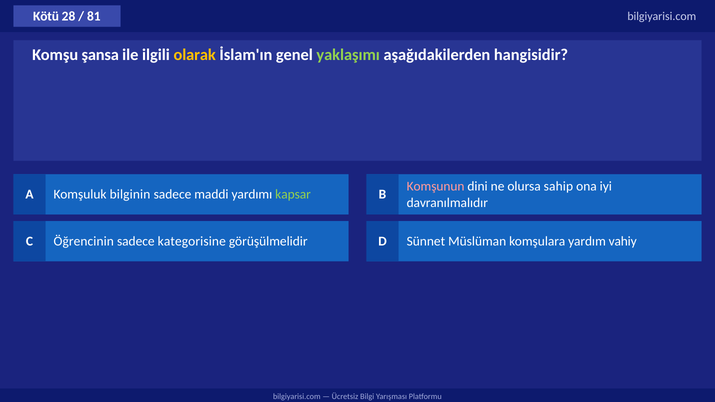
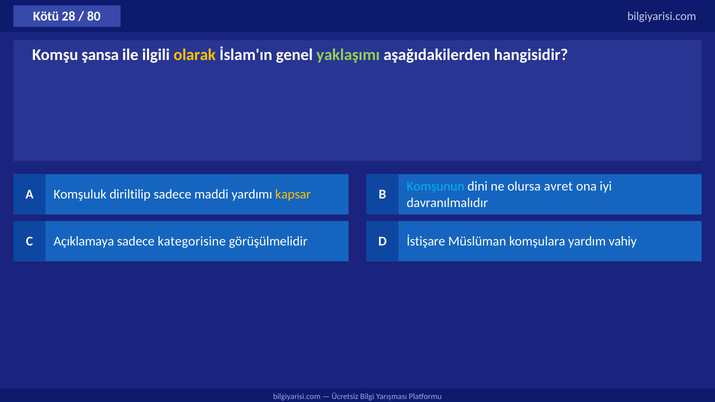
81: 81 -> 80
Komşunun colour: pink -> light blue
sahip: sahip -> avret
bilginin: bilginin -> diriltilip
kapsar colour: light green -> yellow
Öğrencinin: Öğrencinin -> Açıklamaya
Sünnet: Sünnet -> İstişare
